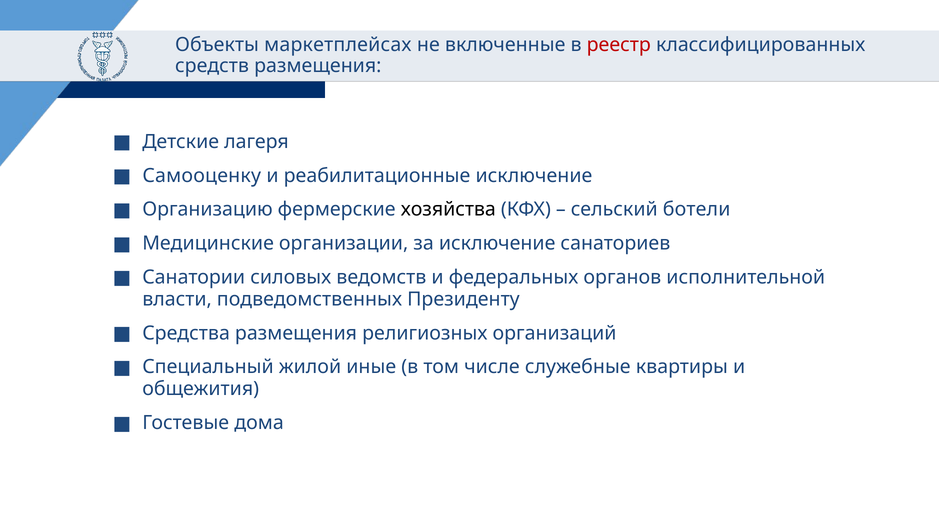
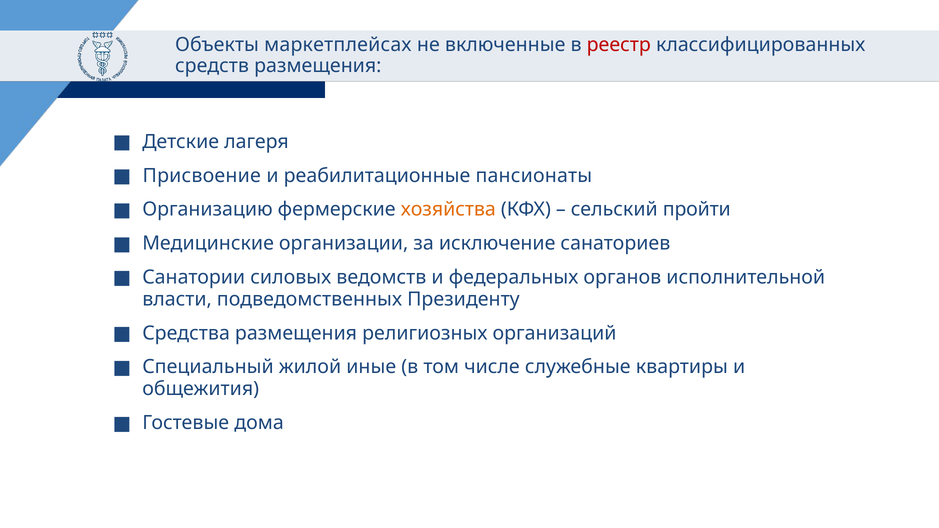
Самооценку: Самооценку -> Присвоение
реабилитационные исключение: исключение -> пансионаты
хозяйства colour: black -> orange
ботели: ботели -> пройти
